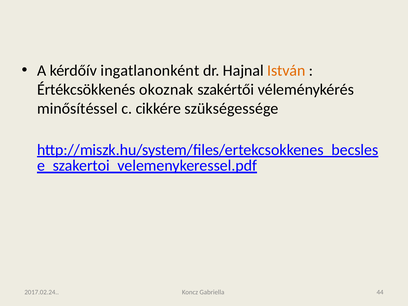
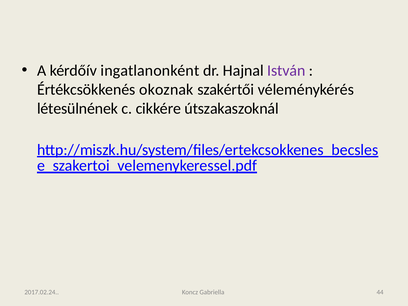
István colour: orange -> purple
minősítéssel: minősítéssel -> létesülnének
szükségessége: szükségessége -> útszakaszoknál
